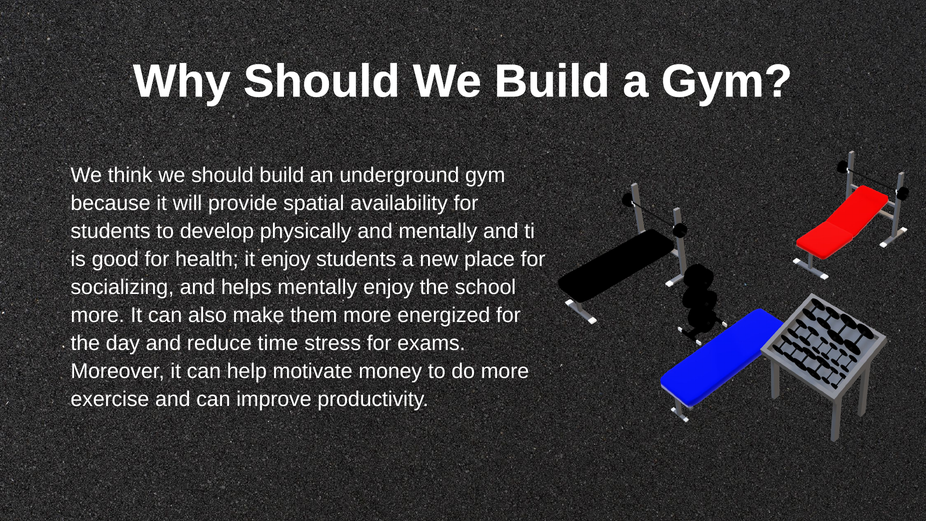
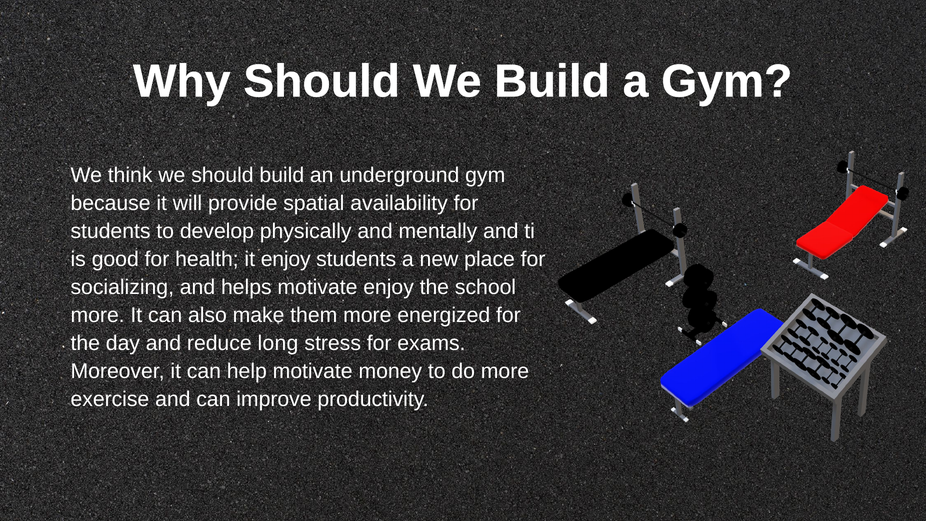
helps mentally: mentally -> motivate
time: time -> long
